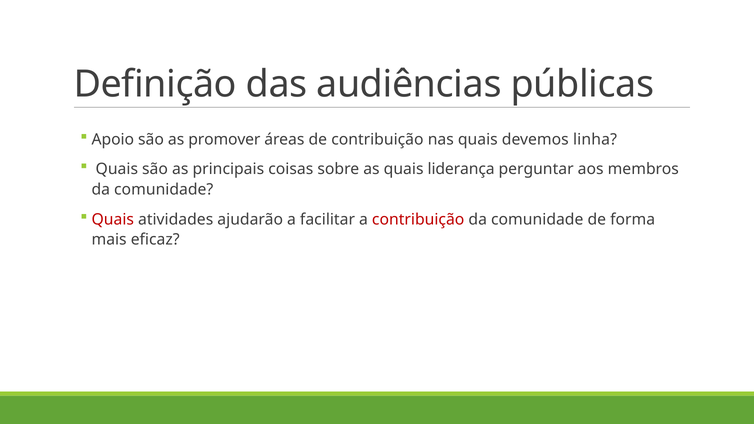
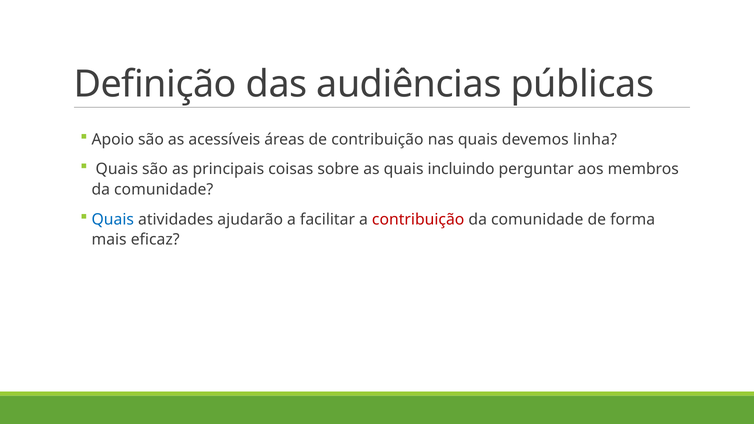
promover: promover -> acessíveis
liderança: liderança -> incluindo
Quais at (113, 219) colour: red -> blue
